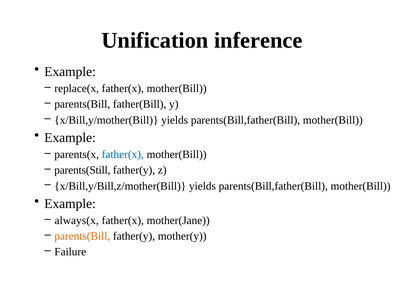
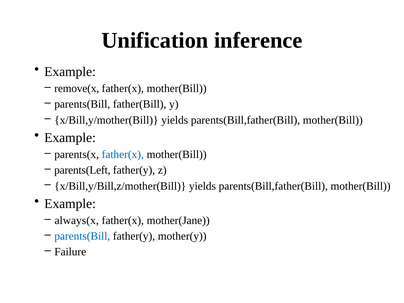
replace(x: replace(x -> remove(x
parents(Still: parents(Still -> parents(Left
parents(Bill at (82, 236) colour: orange -> blue
